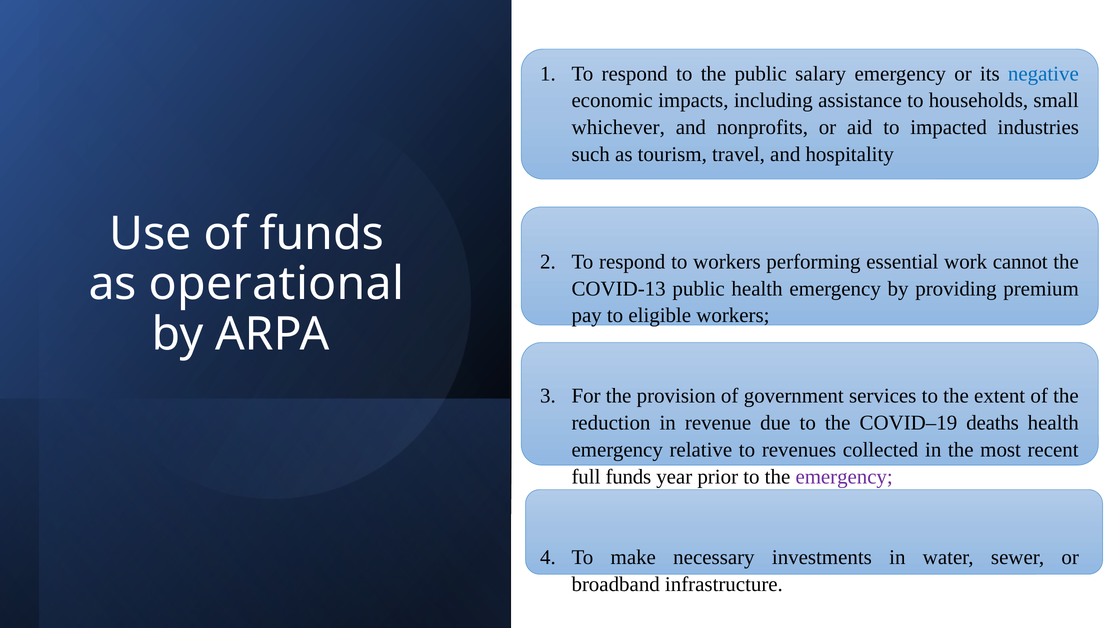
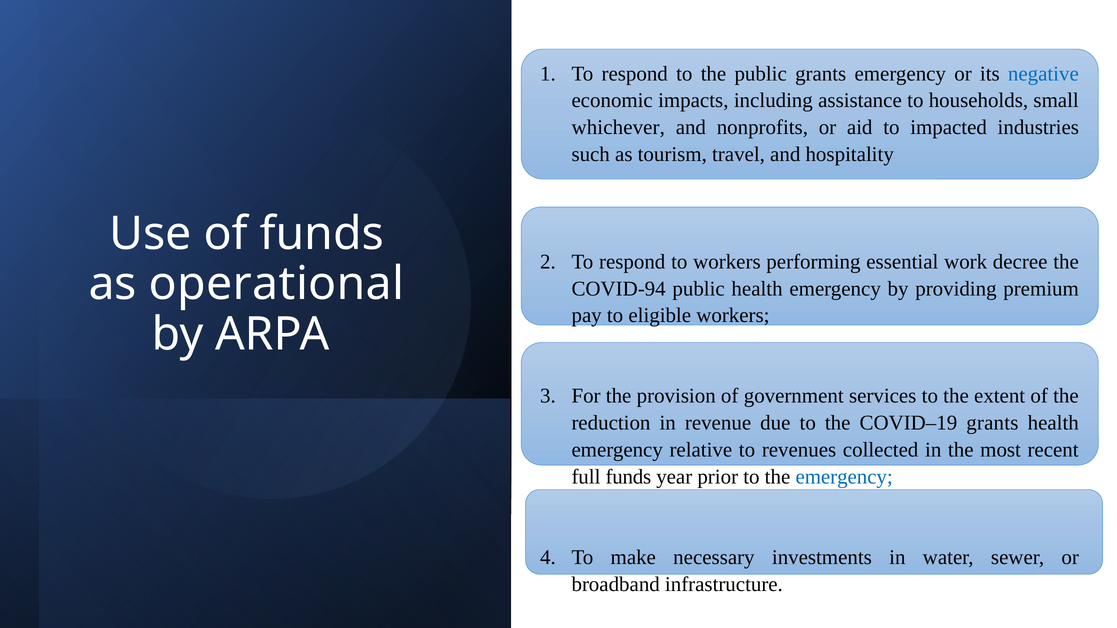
public salary: salary -> grants
cannot: cannot -> decree
COVID-13: COVID-13 -> COVID-94
COVID–19 deaths: deaths -> grants
emergency at (844, 477) colour: purple -> blue
